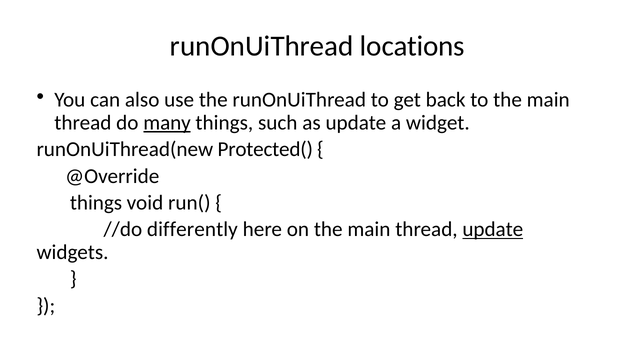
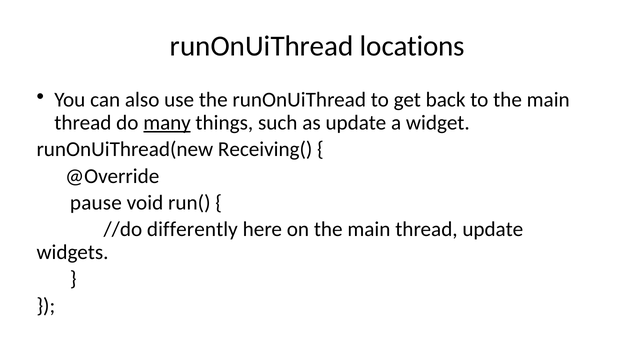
Protected(: Protected( -> Receiving(
things at (96, 203): things -> pause
update at (493, 230) underline: present -> none
